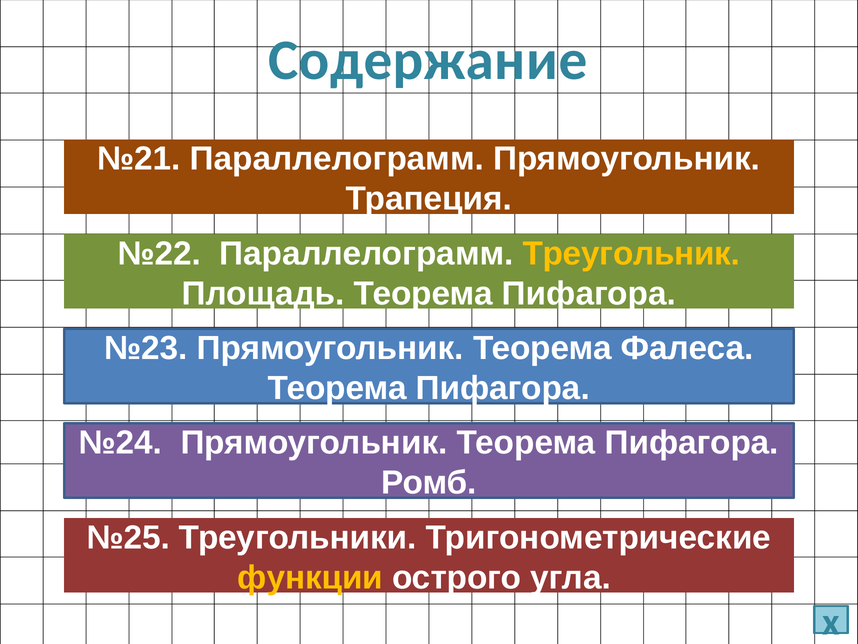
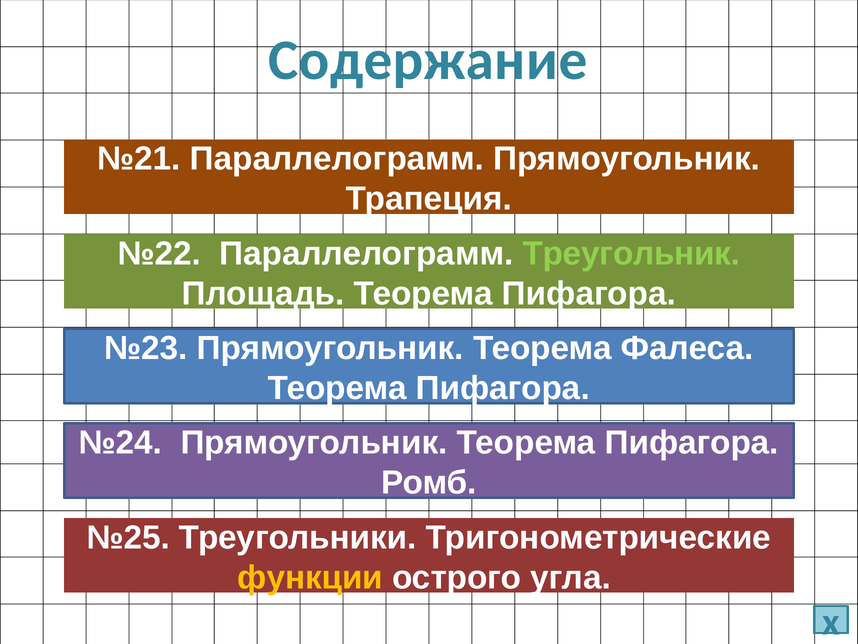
Треугольник colour: yellow -> light green
